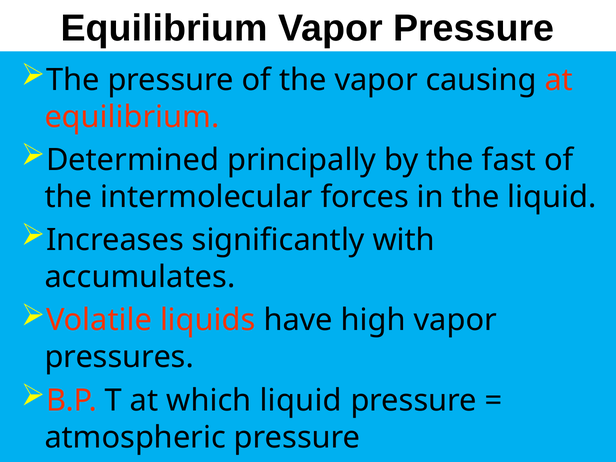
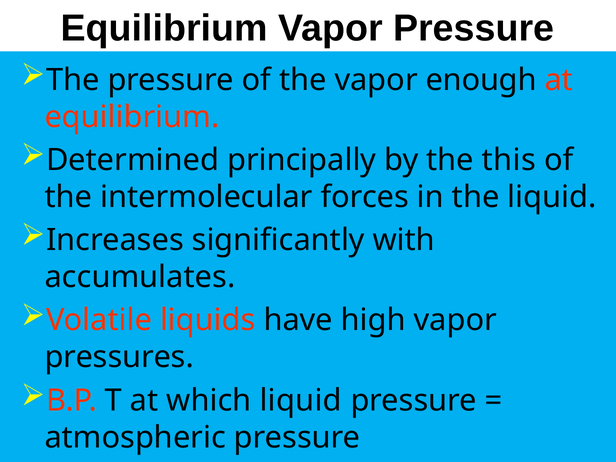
causing: causing -> enough
fast: fast -> this
